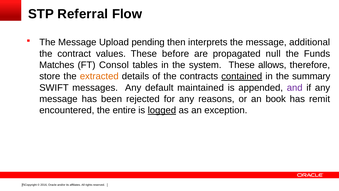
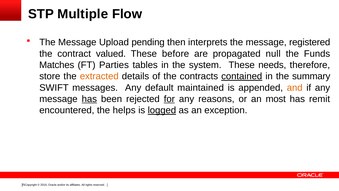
Referral: Referral -> Multiple
additional: additional -> registered
values: values -> valued
Consol: Consol -> Parties
allows: allows -> needs
and colour: purple -> orange
has at (89, 99) underline: none -> present
for underline: none -> present
book: book -> most
entire: entire -> helps
